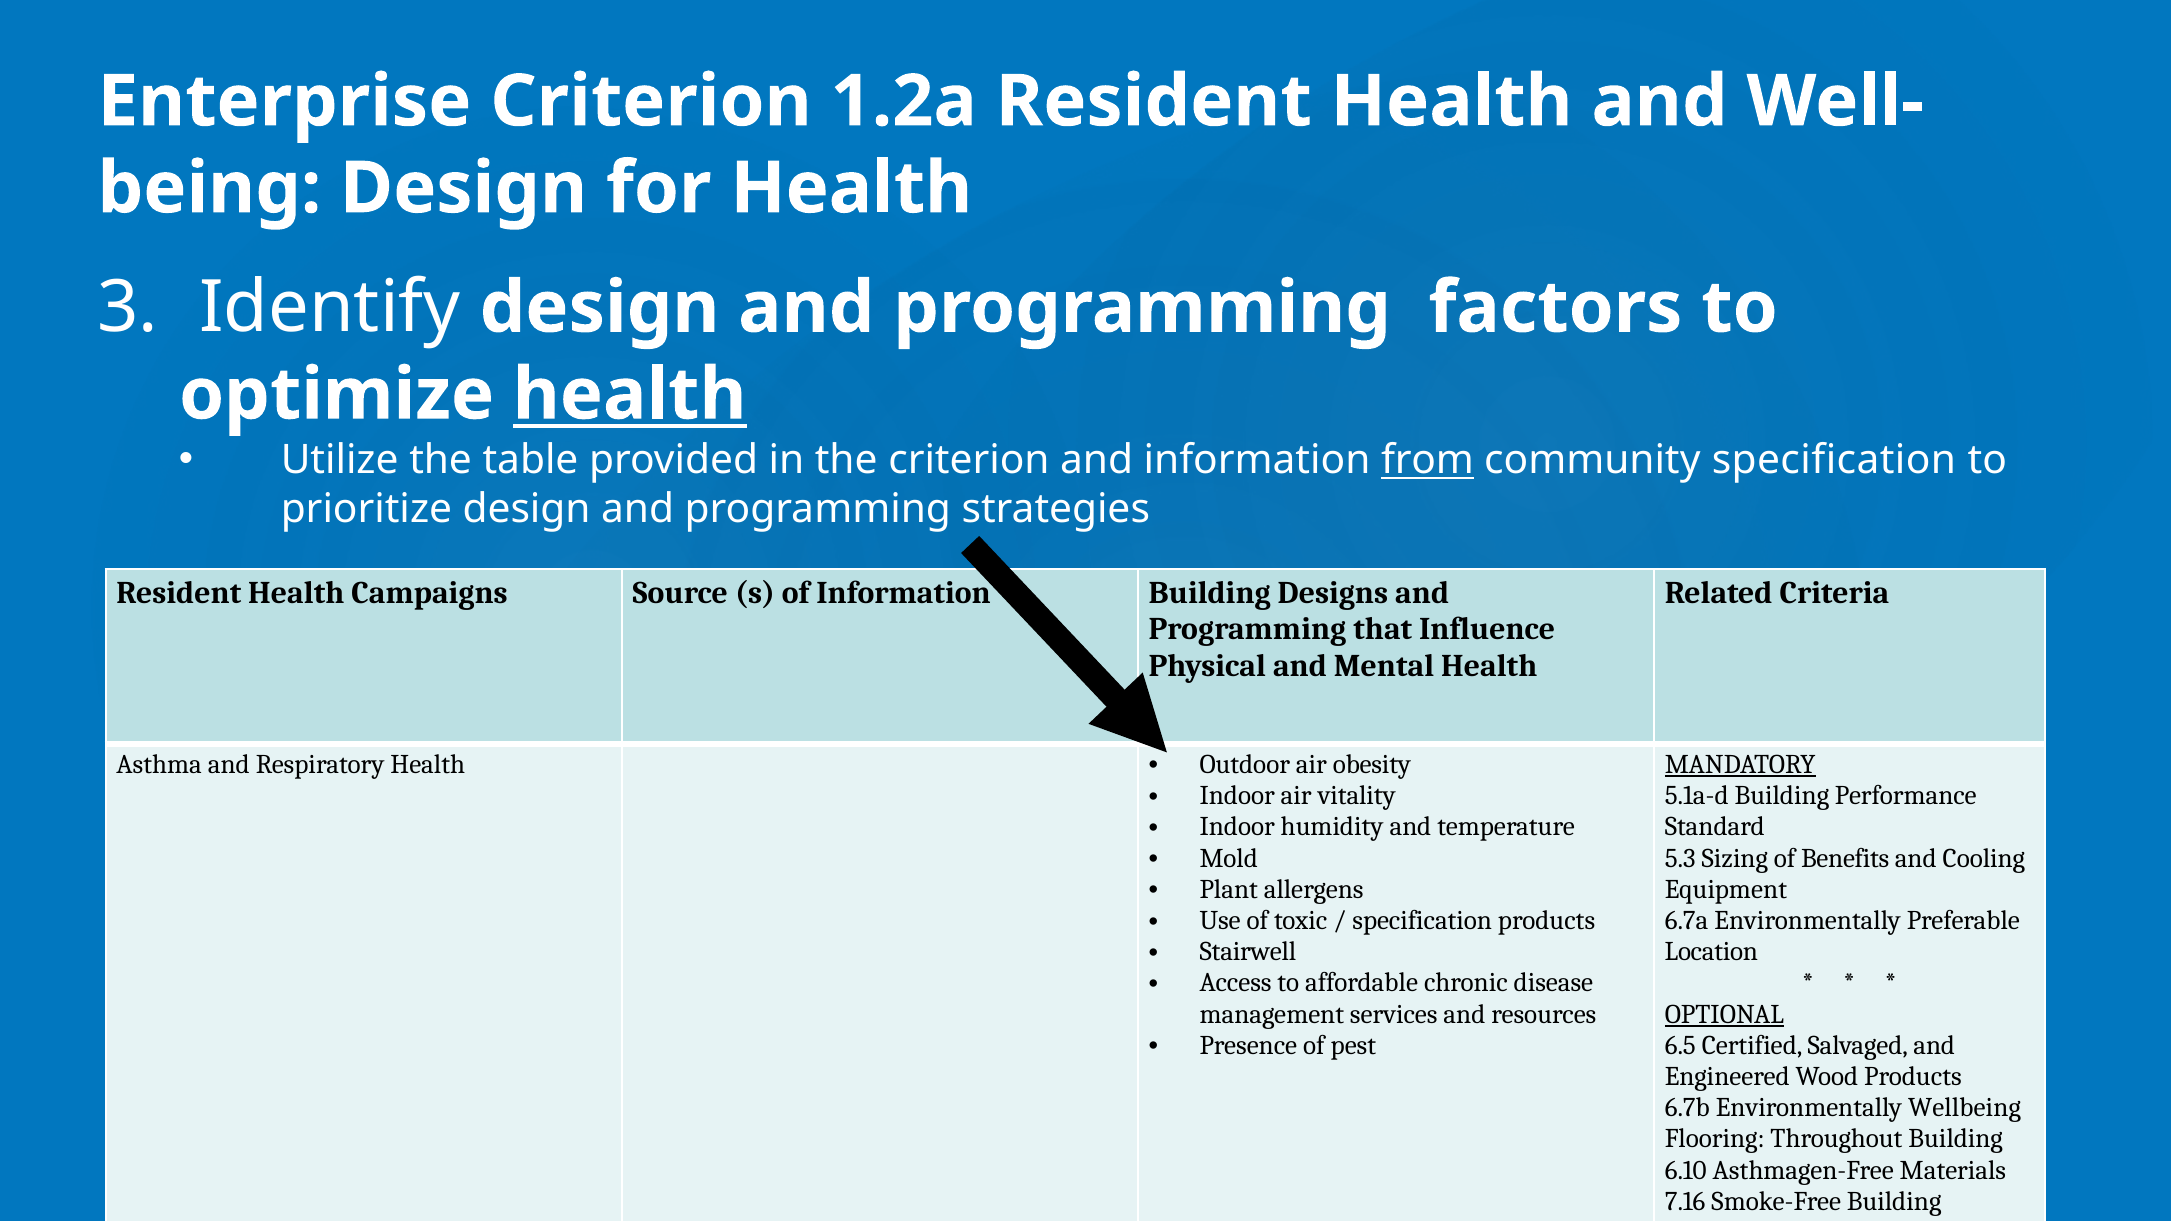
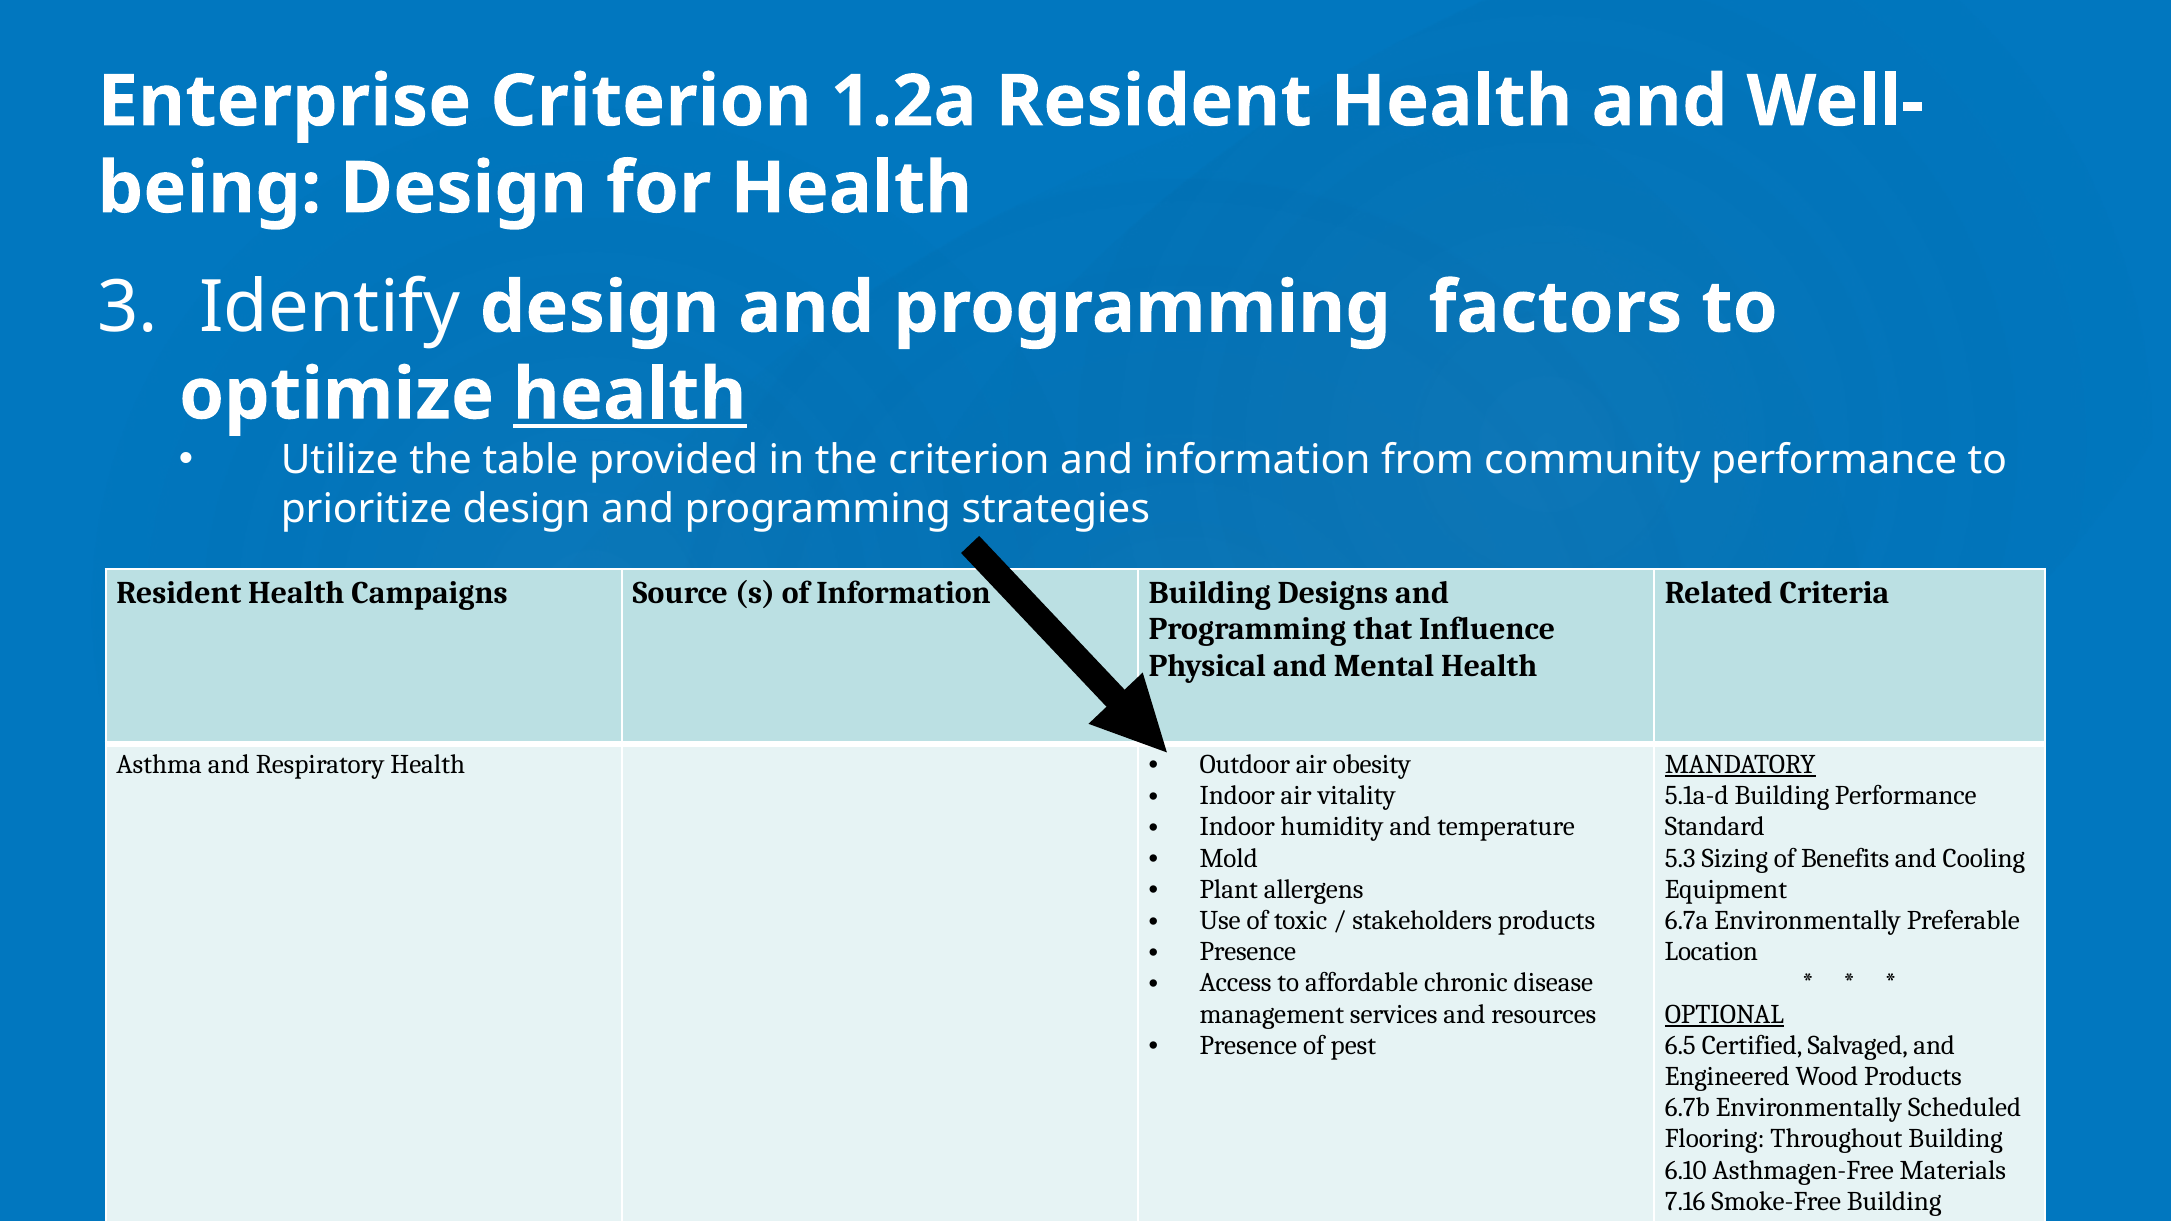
from underline: present -> none
community specification: specification -> performance
specification at (1422, 921): specification -> stakeholders
Stairwell at (1248, 952): Stairwell -> Presence
Wellbeing: Wellbeing -> Scheduled
